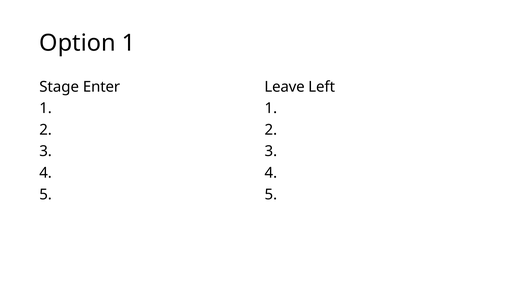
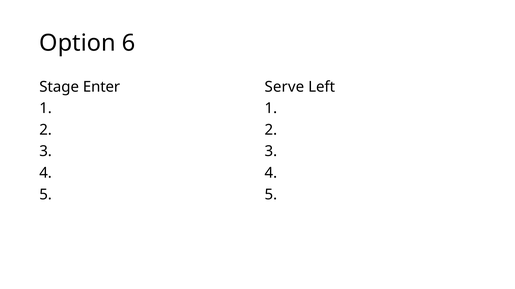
Option 1: 1 -> 6
Leave: Leave -> Serve
